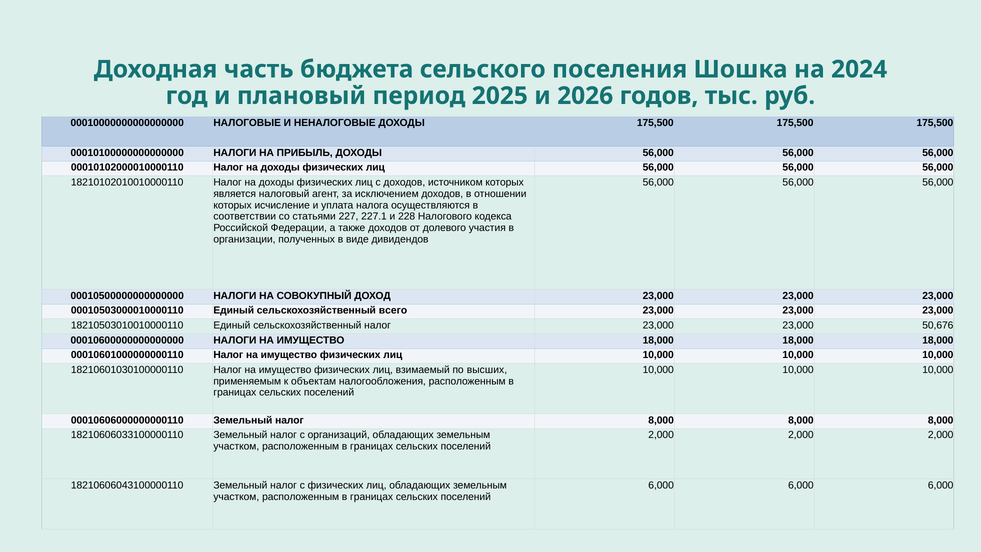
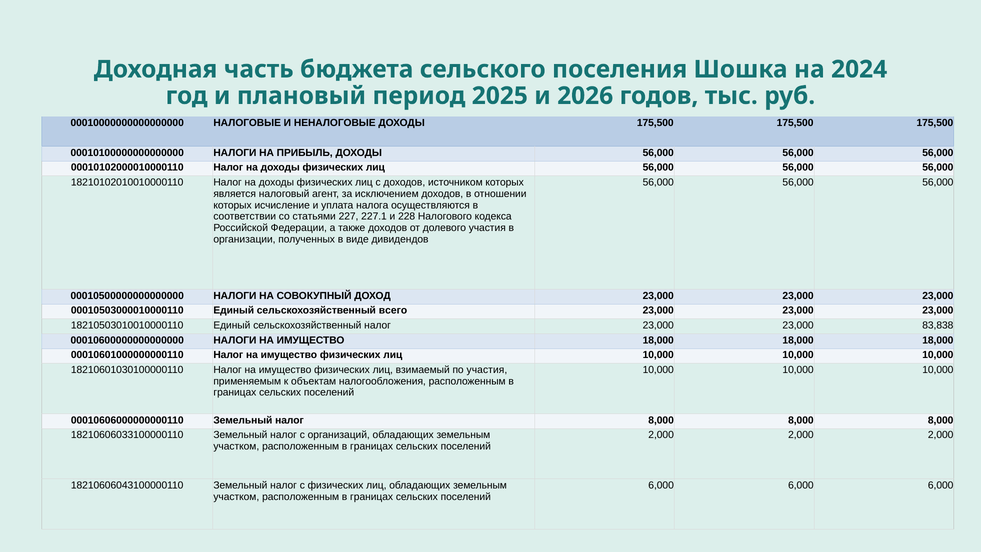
50,676: 50,676 -> 83,838
по высших: высших -> участия
